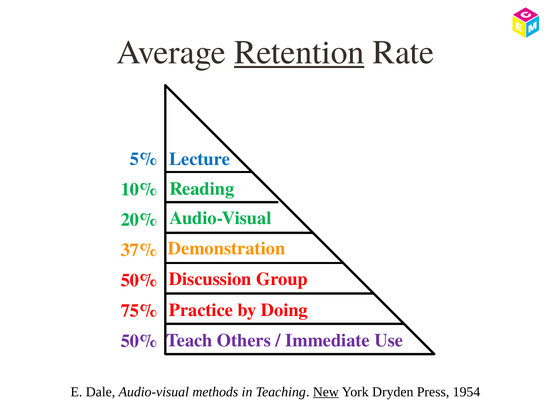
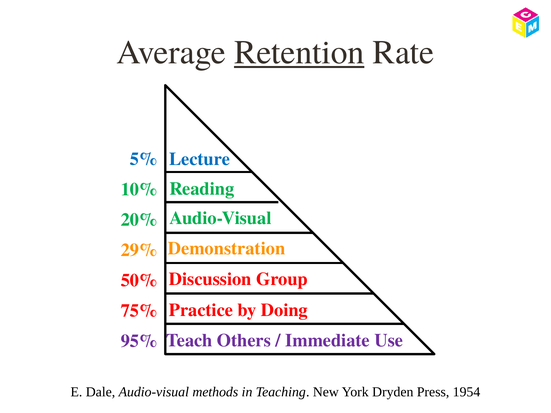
37%: 37% -> 29%
50% at (139, 341): 50% -> 95%
New underline: present -> none
